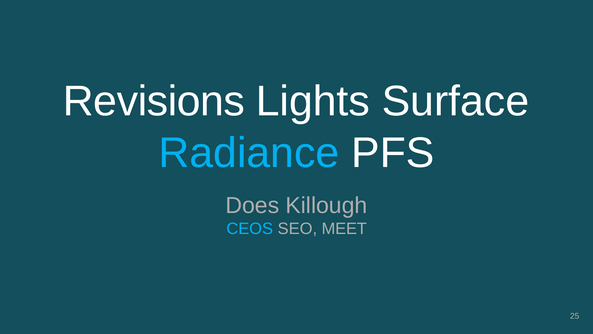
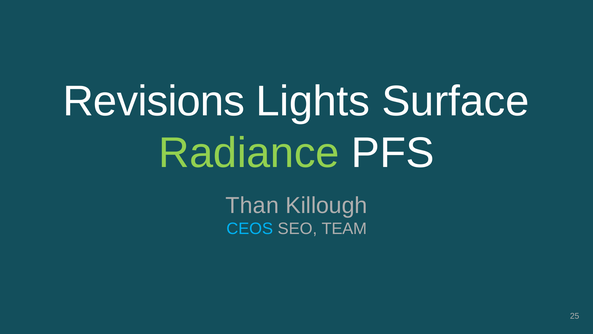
Radiance colour: light blue -> light green
Does: Does -> Than
MEET: MEET -> TEAM
